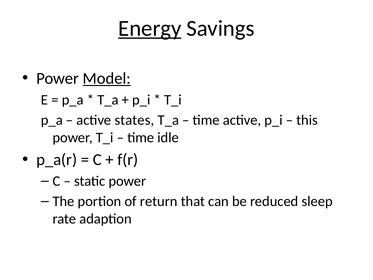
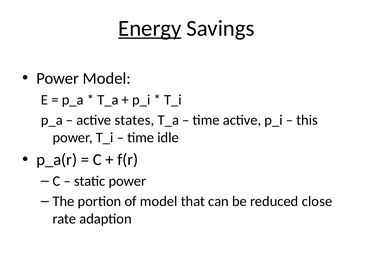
Model at (107, 78) underline: present -> none
of return: return -> model
sleep: sleep -> close
